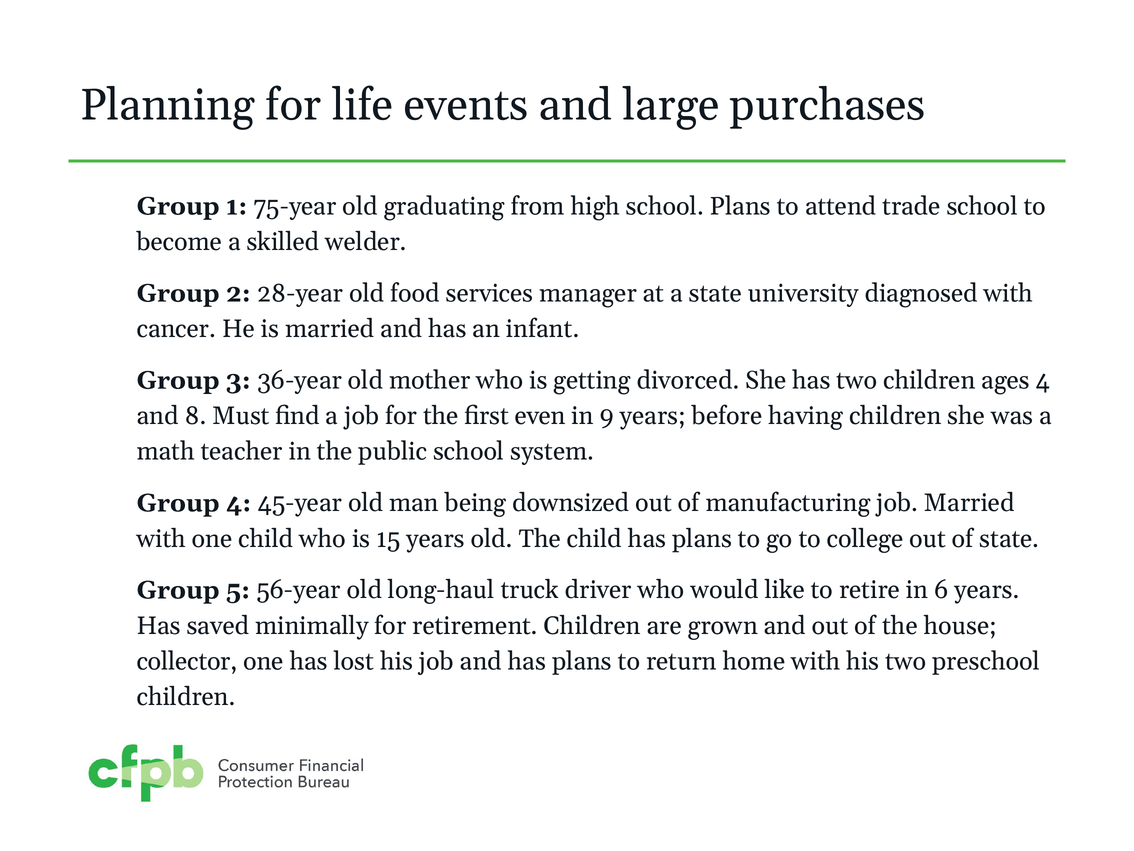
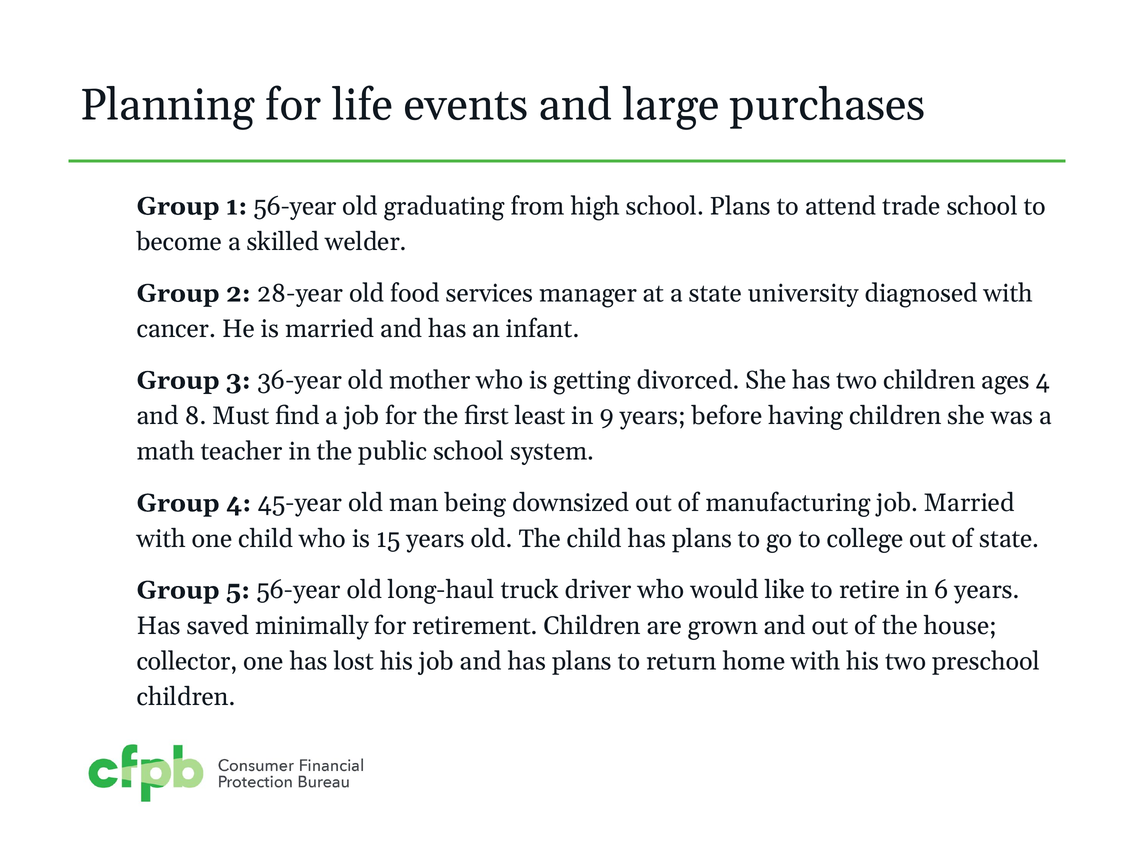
1 75-year: 75-year -> 56-year
even: even -> least
